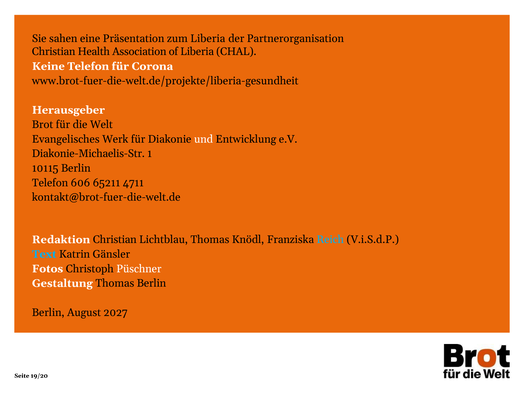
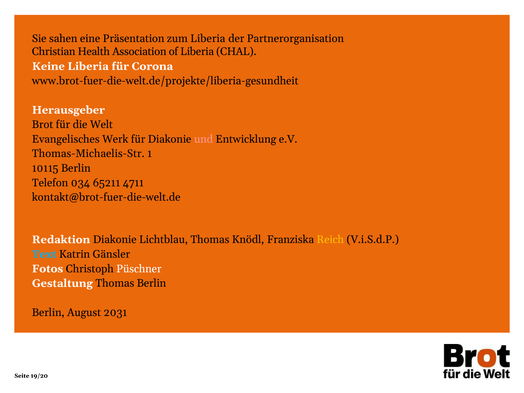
Keine Telefon: Telefon -> Liberia
und colour: white -> pink
Diakonie-Michaelis-Str: Diakonie-Michaelis-Str -> Thomas-Michaelis-Str
606: 606 -> 034
Redaktion Christian: Christian -> Diakonie
Reich colour: light blue -> yellow
2027: 2027 -> 2031
